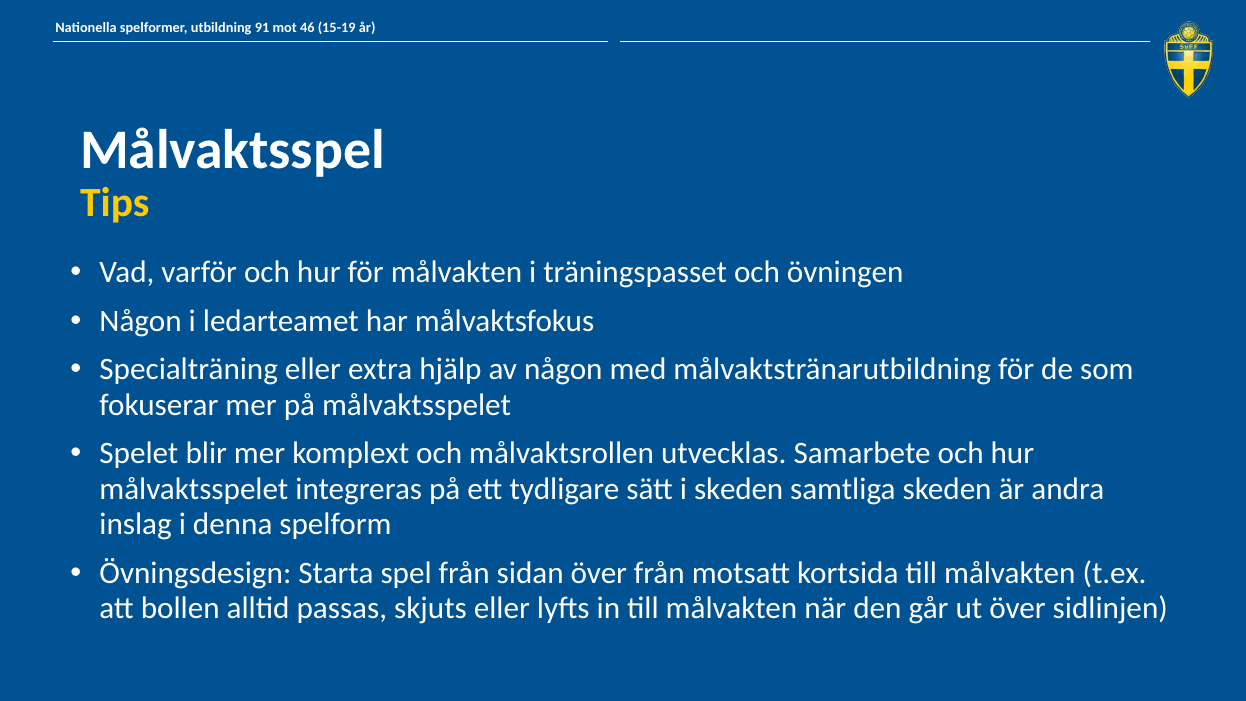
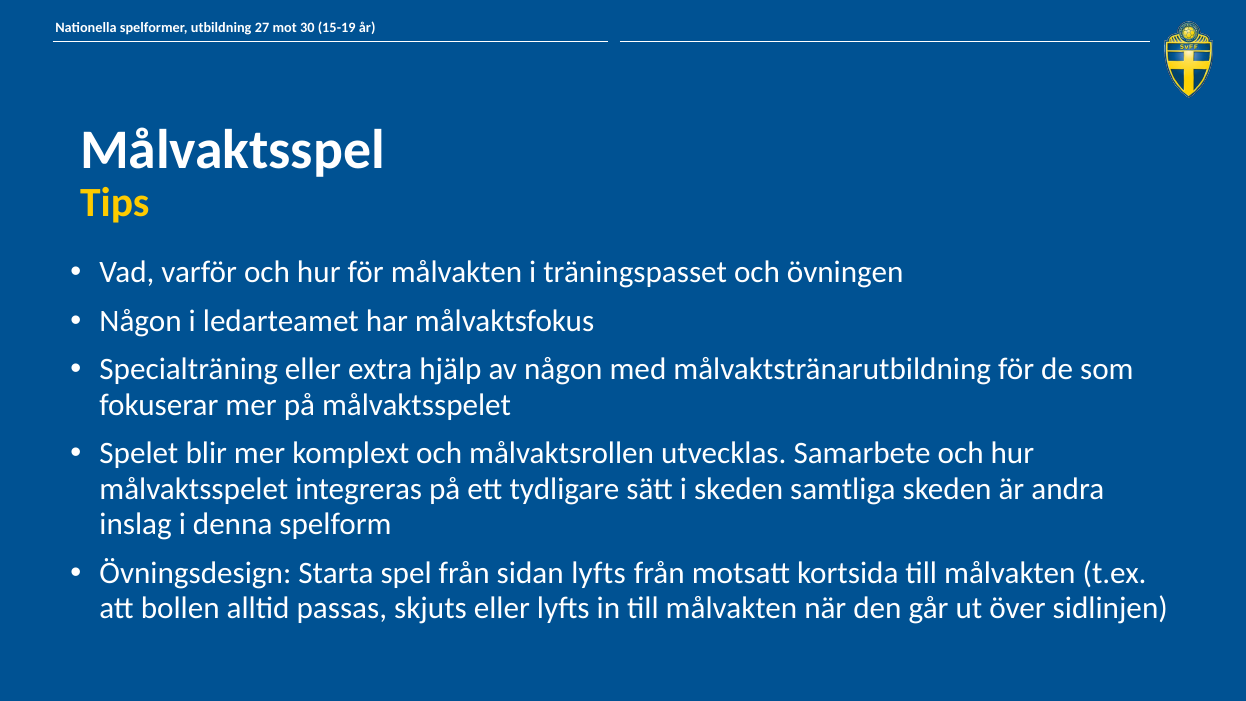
91: 91 -> 27
46: 46 -> 30
sidan över: över -> lyfts
